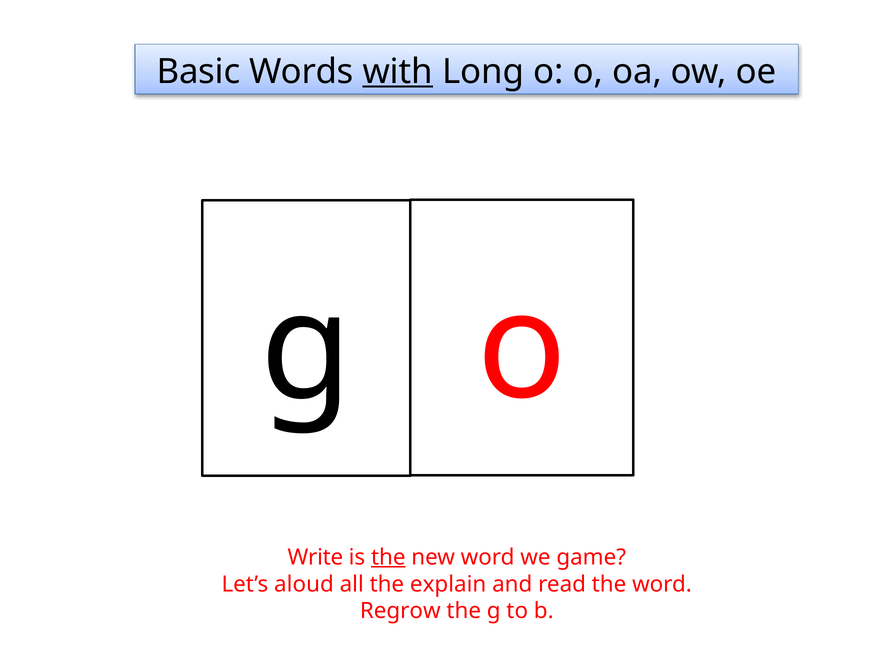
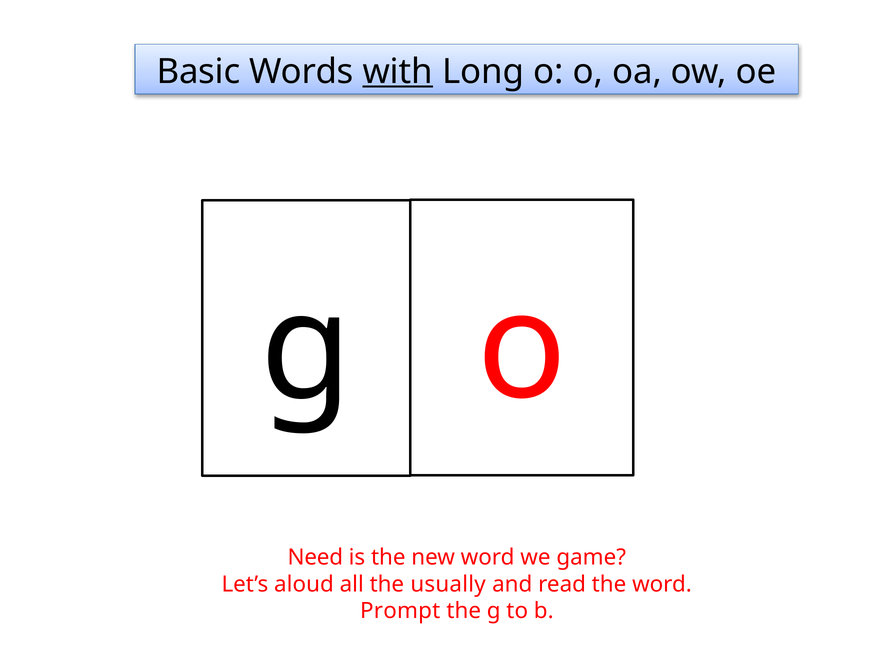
Write: Write -> Need
the at (388, 557) underline: present -> none
explain: explain -> usually
Regrow: Regrow -> Prompt
